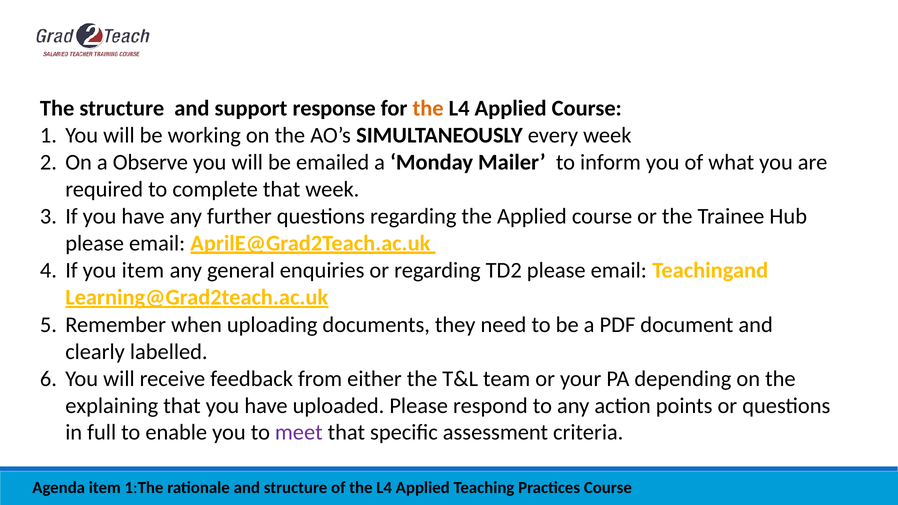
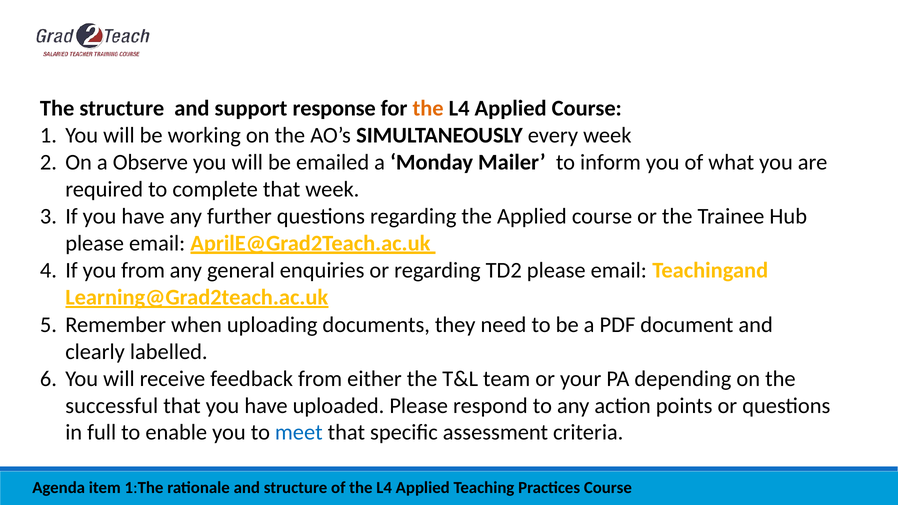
you item: item -> from
explaining: explaining -> successful
meet colour: purple -> blue
